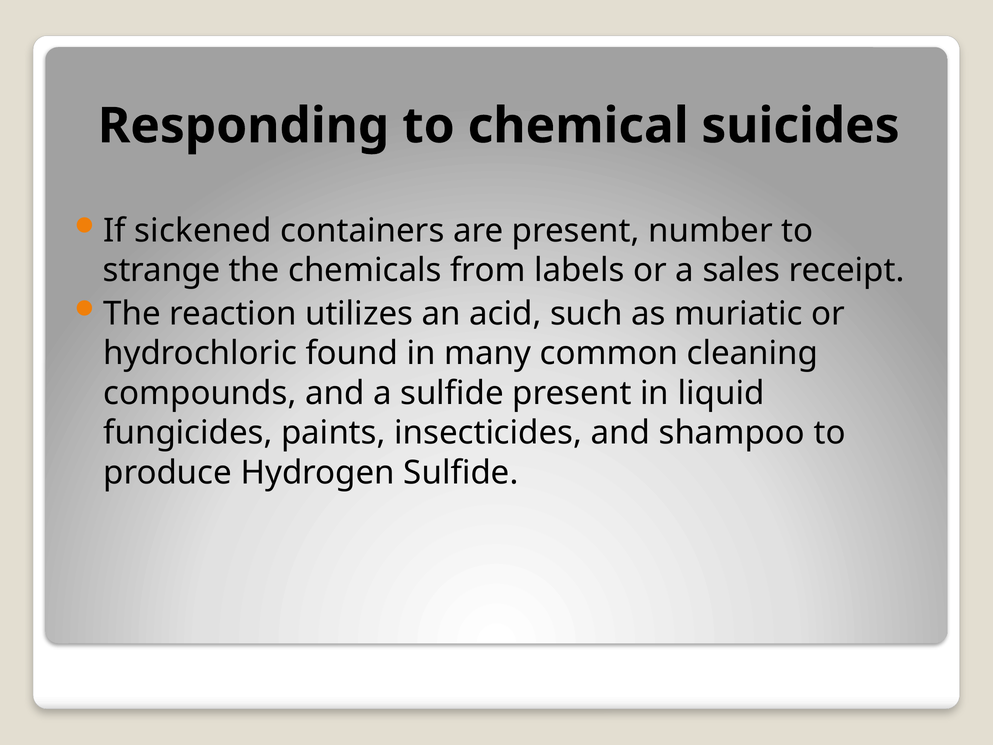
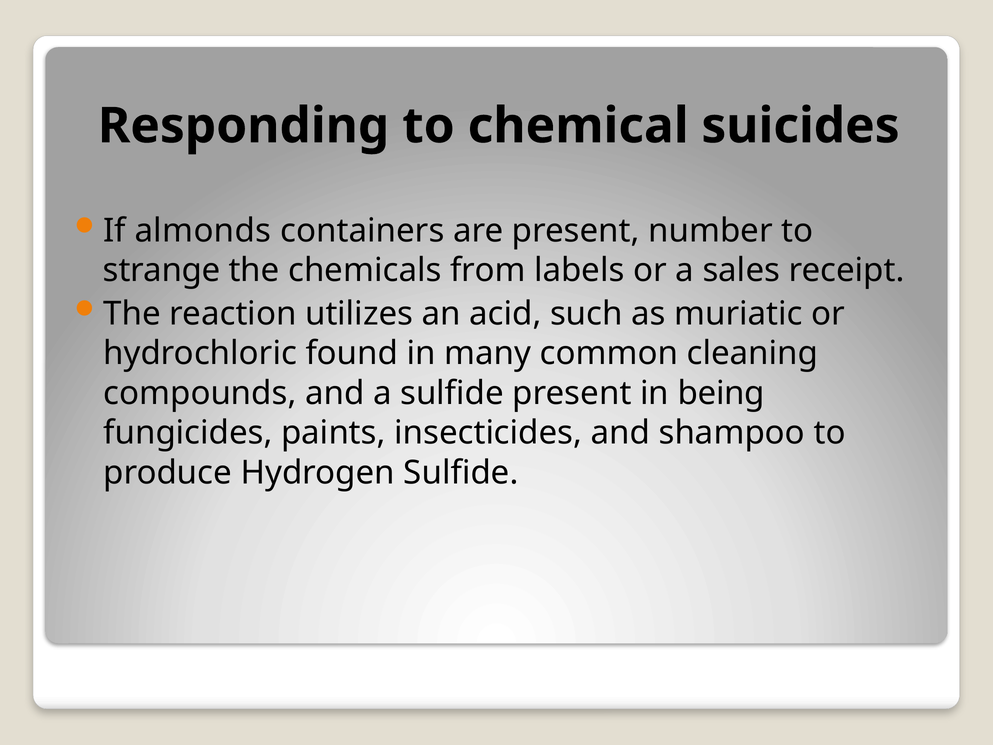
sickened: sickened -> almonds
liquid: liquid -> being
